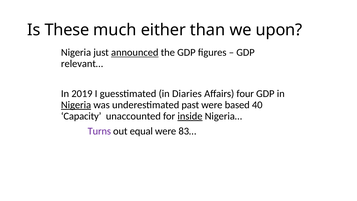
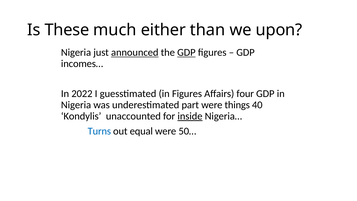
GDP at (186, 52) underline: none -> present
relevant…: relevant… -> incomes…
2019: 2019 -> 2022
in Diaries: Diaries -> Figures
Nigeria at (76, 105) underline: present -> none
past: past -> part
based: based -> things
Capacity: Capacity -> Kondylis
Turns colour: purple -> blue
83…: 83… -> 50…
